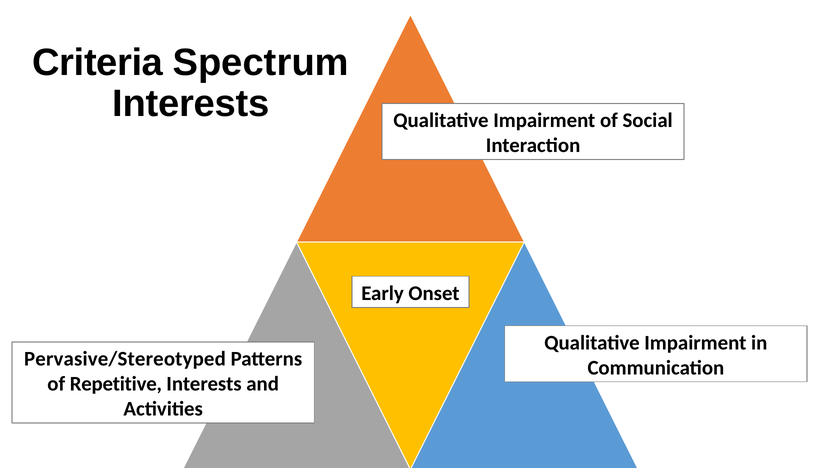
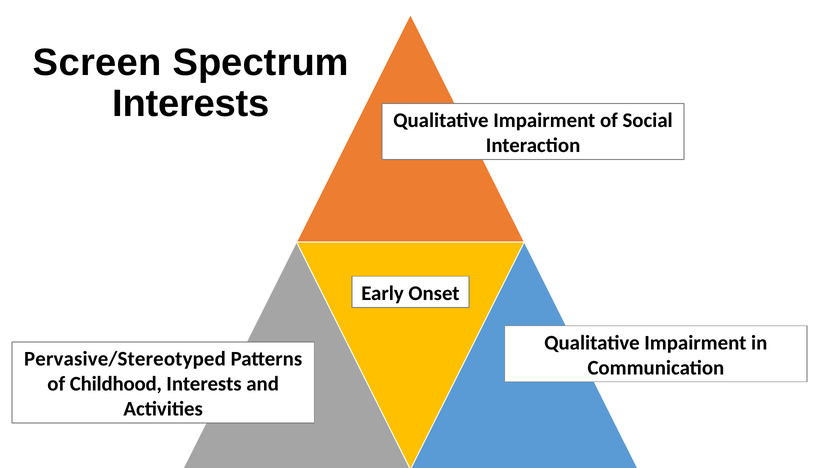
Criteria: Criteria -> Screen
Repetitive: Repetitive -> Childhood
